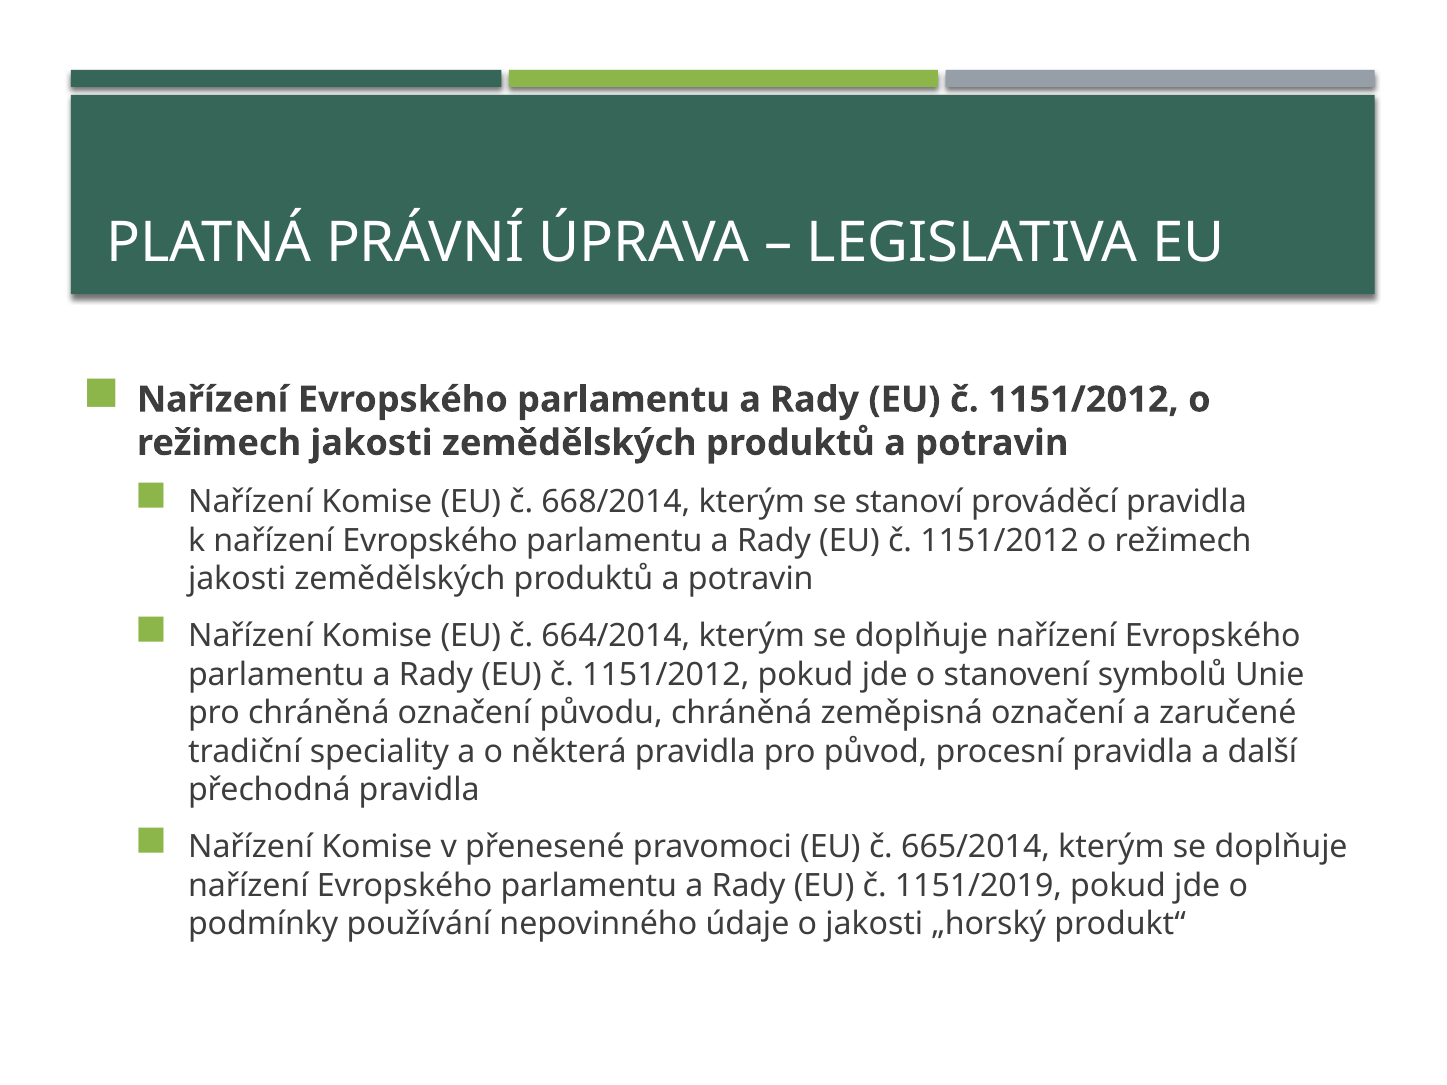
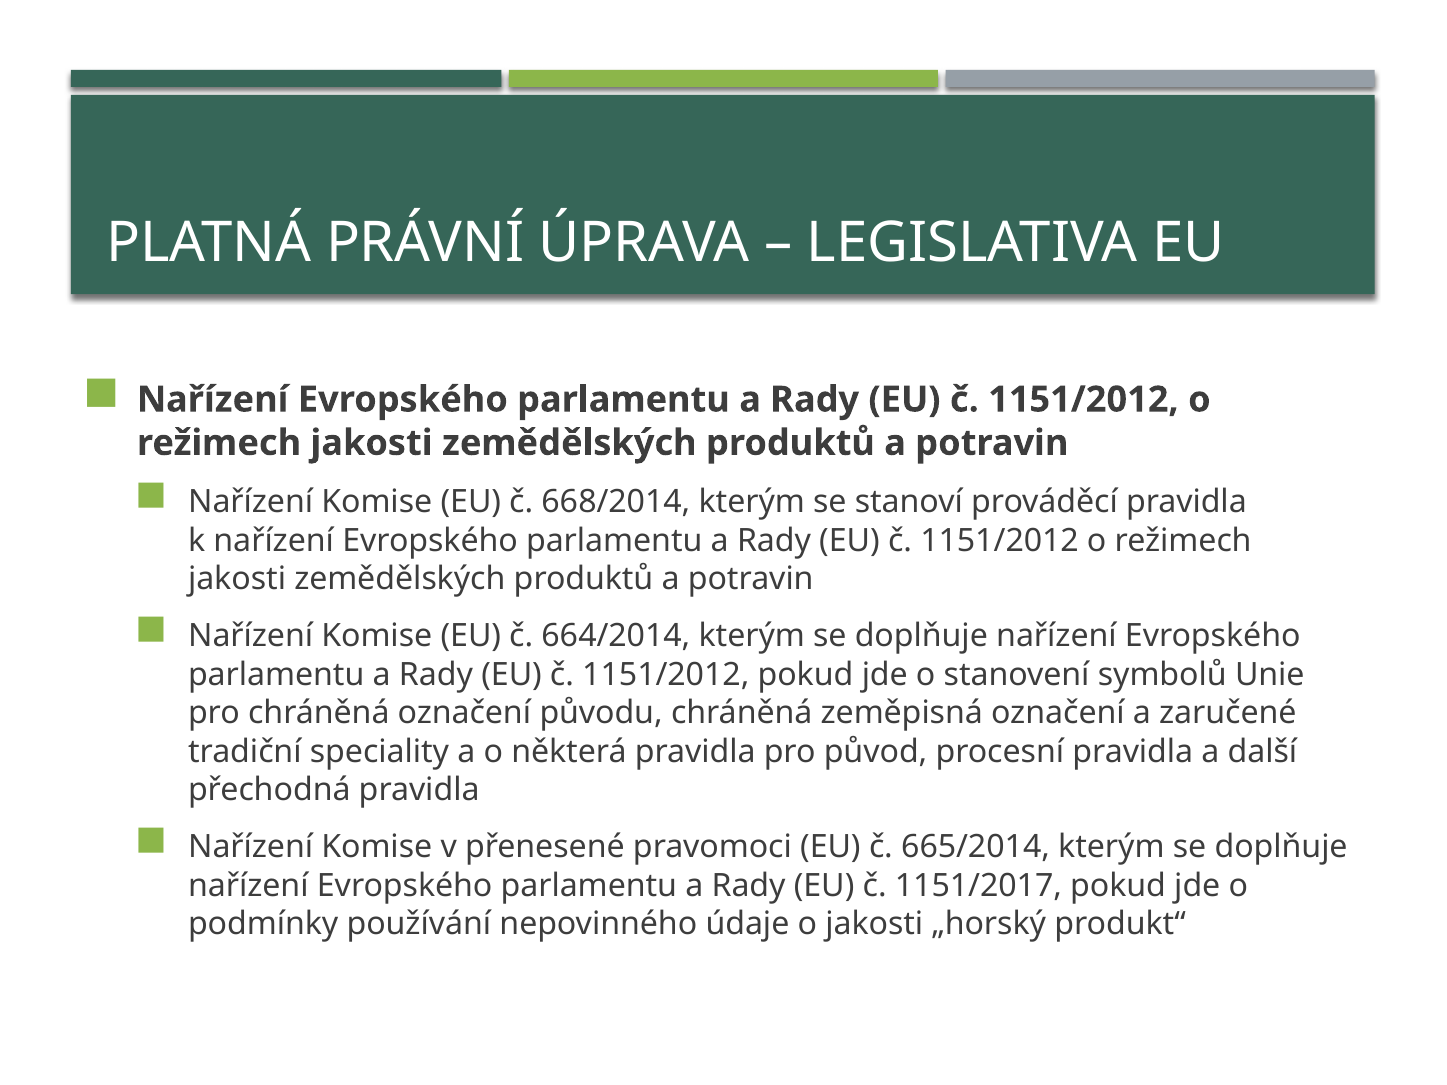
1151/2019: 1151/2019 -> 1151/2017
